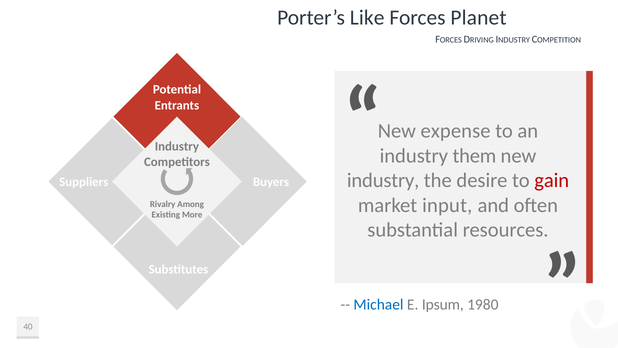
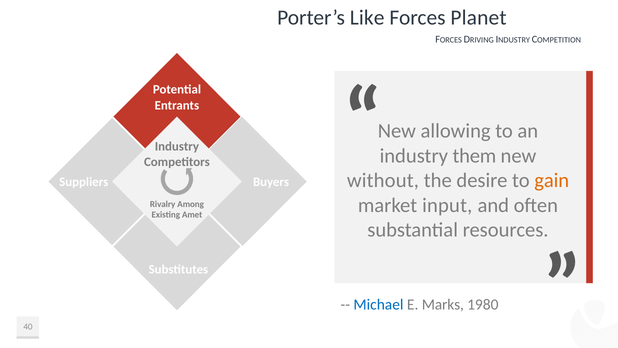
expense: expense -> allowing
industry at (383, 180): industry -> without
gain colour: red -> orange
More: More -> Amet
Ipsum: Ipsum -> Marks
